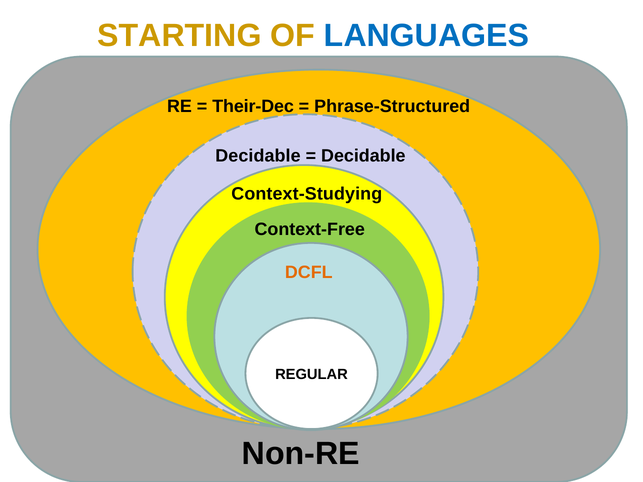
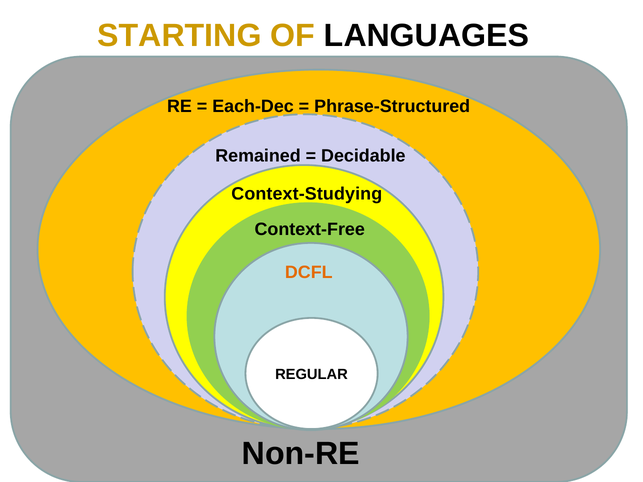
LANGUAGES colour: blue -> black
Their-Dec: Their-Dec -> Each-Dec
Decidable at (258, 156): Decidable -> Remained
